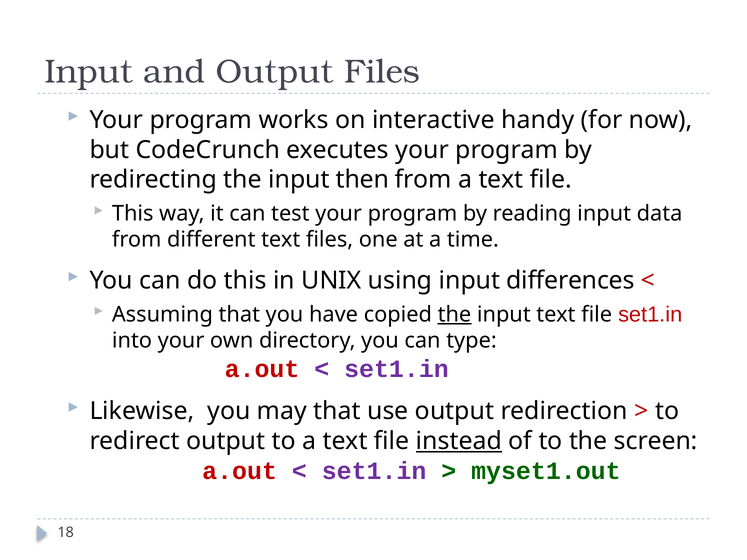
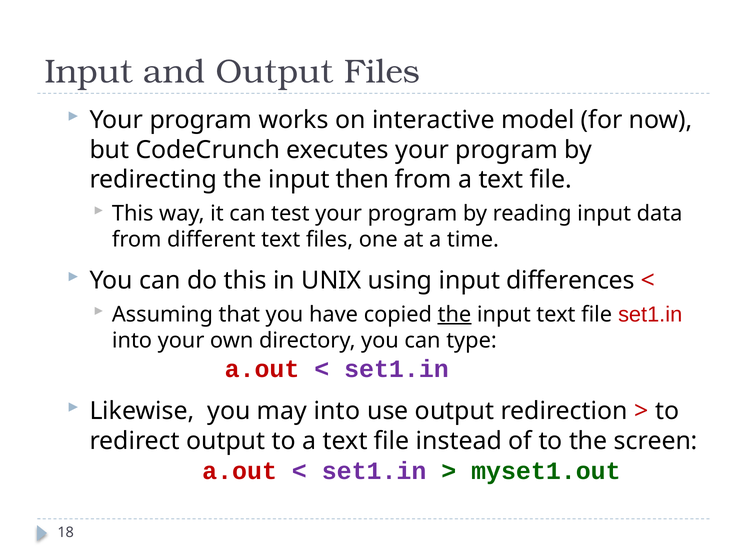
handy: handy -> model
may that: that -> into
instead underline: present -> none
